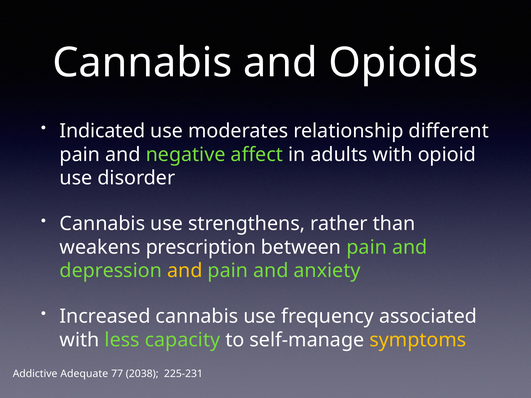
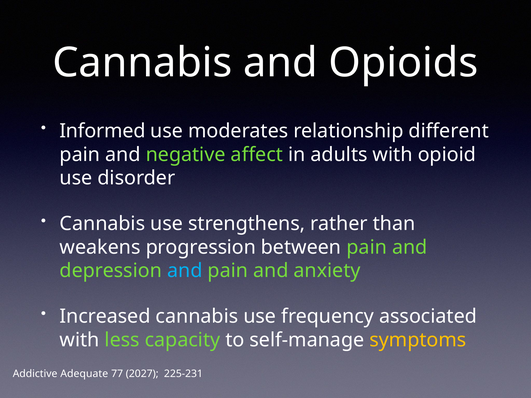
Indicated: Indicated -> Informed
prescription: prescription -> progression
and at (185, 271) colour: yellow -> light blue
2038: 2038 -> 2027
